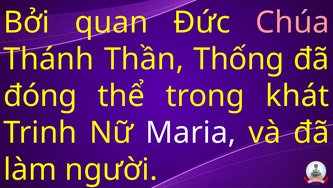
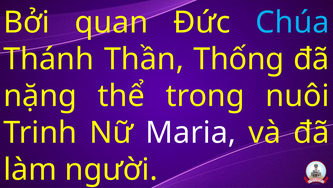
Chúa colour: pink -> light blue
đóng: đóng -> nặng
khát: khát -> nuôi
